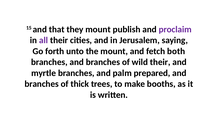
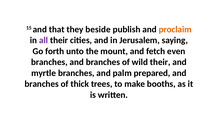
they mount: mount -> beside
proclaim colour: purple -> orange
both: both -> even
